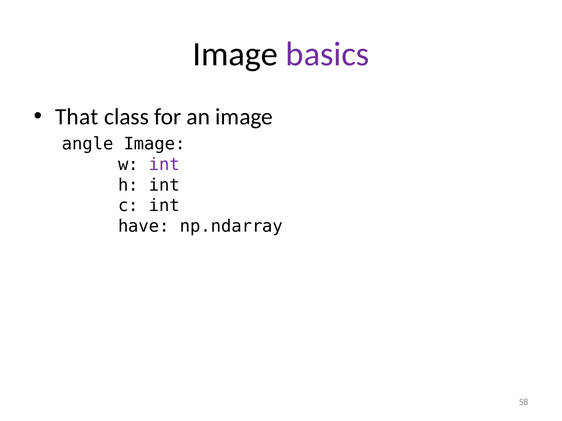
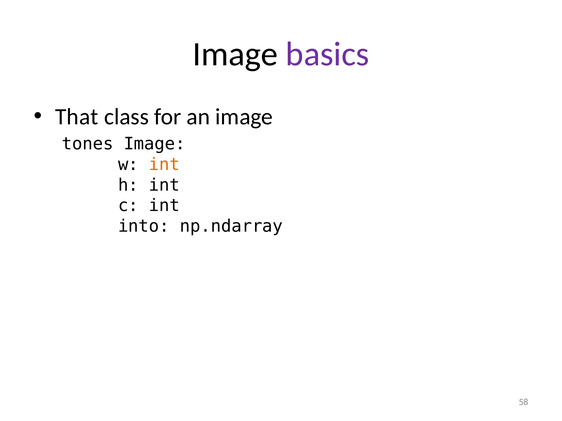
angle: angle -> tones
int at (164, 165) colour: purple -> orange
have: have -> into
